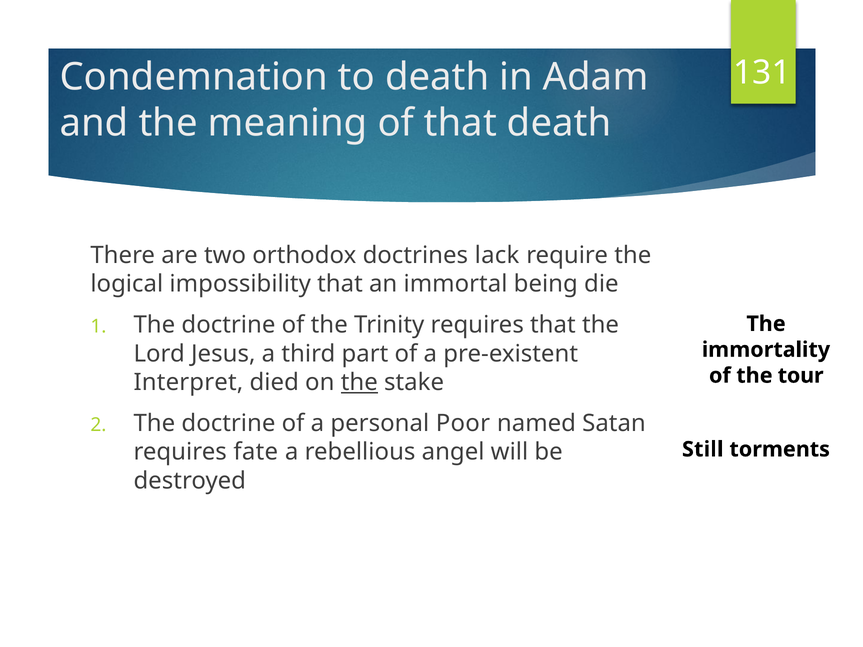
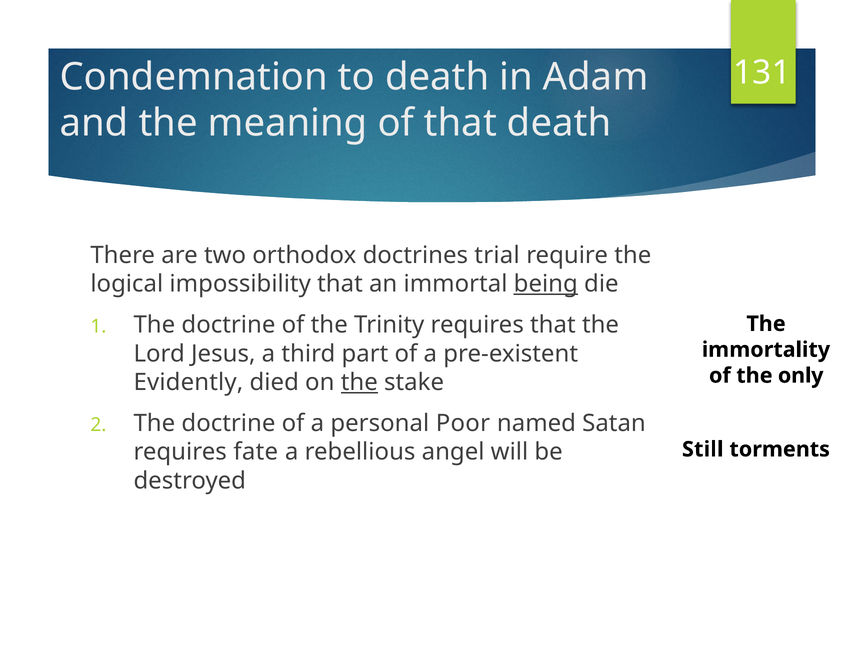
lack: lack -> trial
being underline: none -> present
tour: tour -> only
Interpret: Interpret -> Evidently
